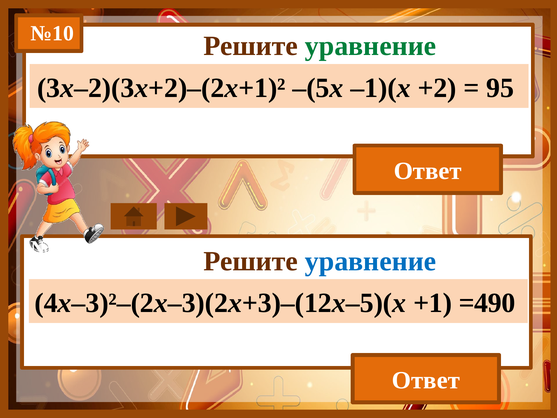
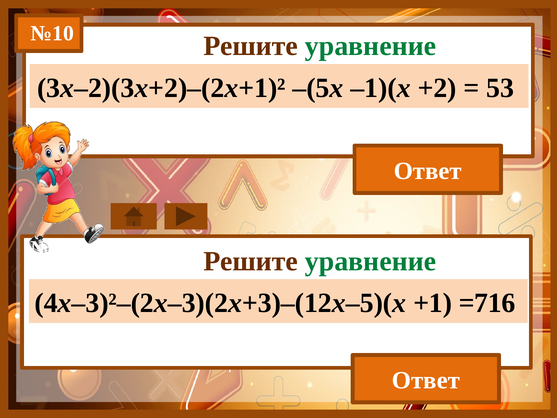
95: 95 -> 53
уравнение at (371, 261) colour: blue -> green
=490: =490 -> =716
